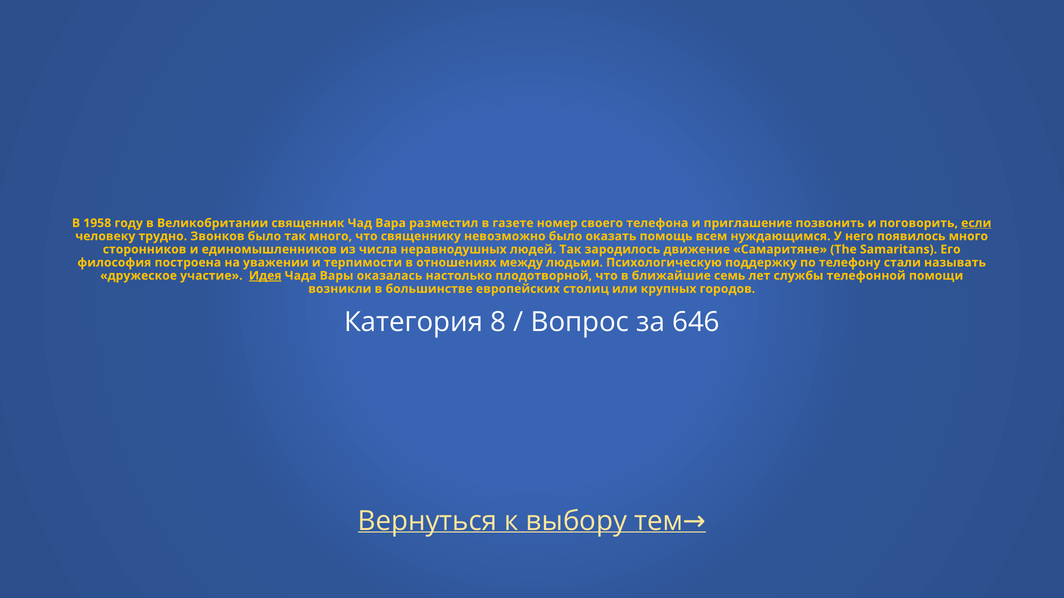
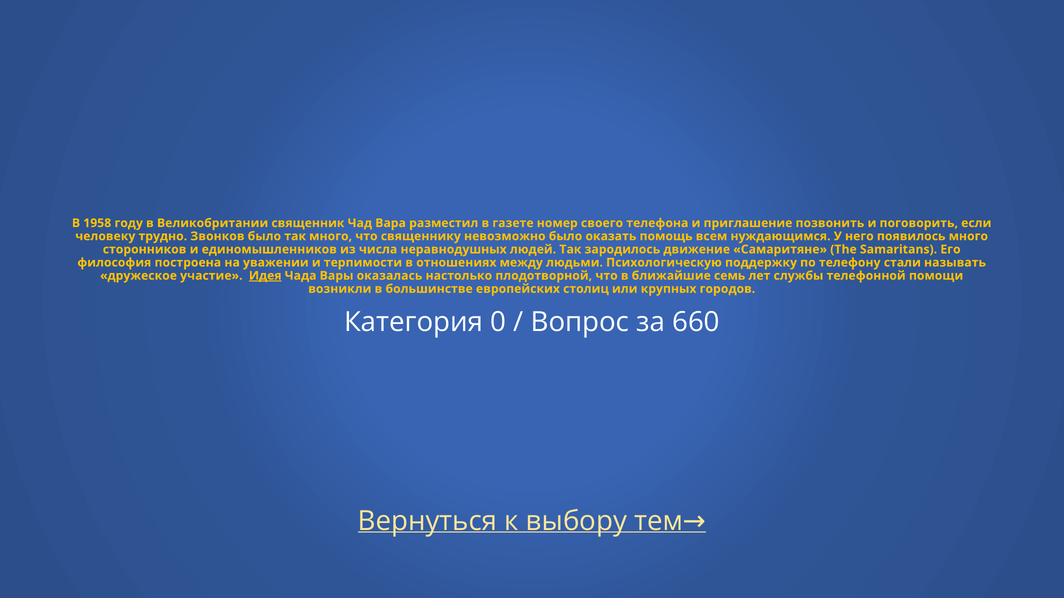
если underline: present -> none
8: 8 -> 0
646: 646 -> 660
